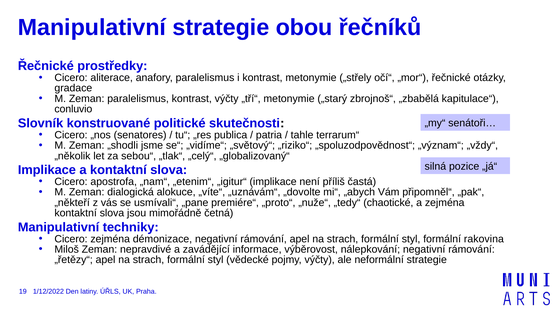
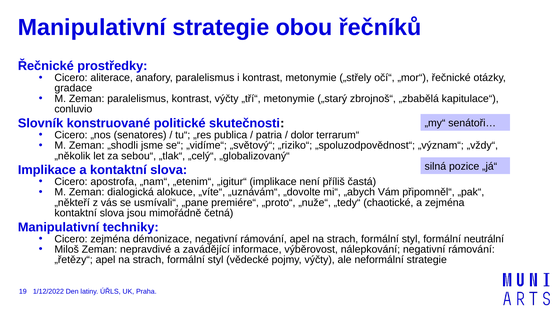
tahle: tahle -> dolor
rakovina: rakovina -> neutrální
